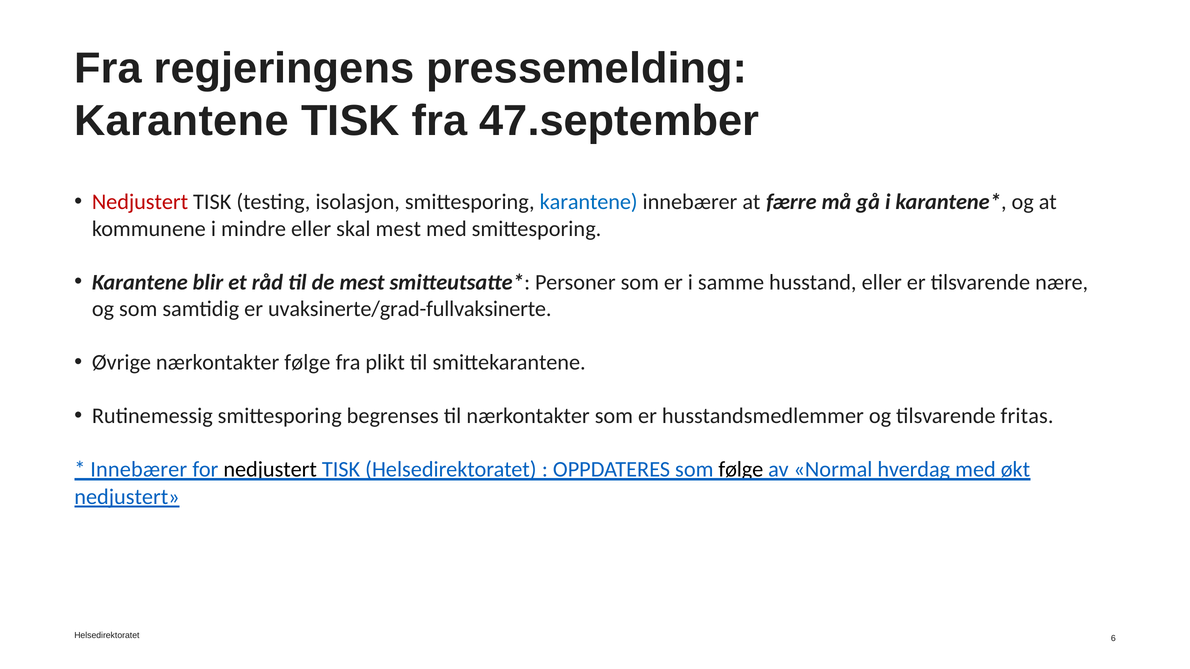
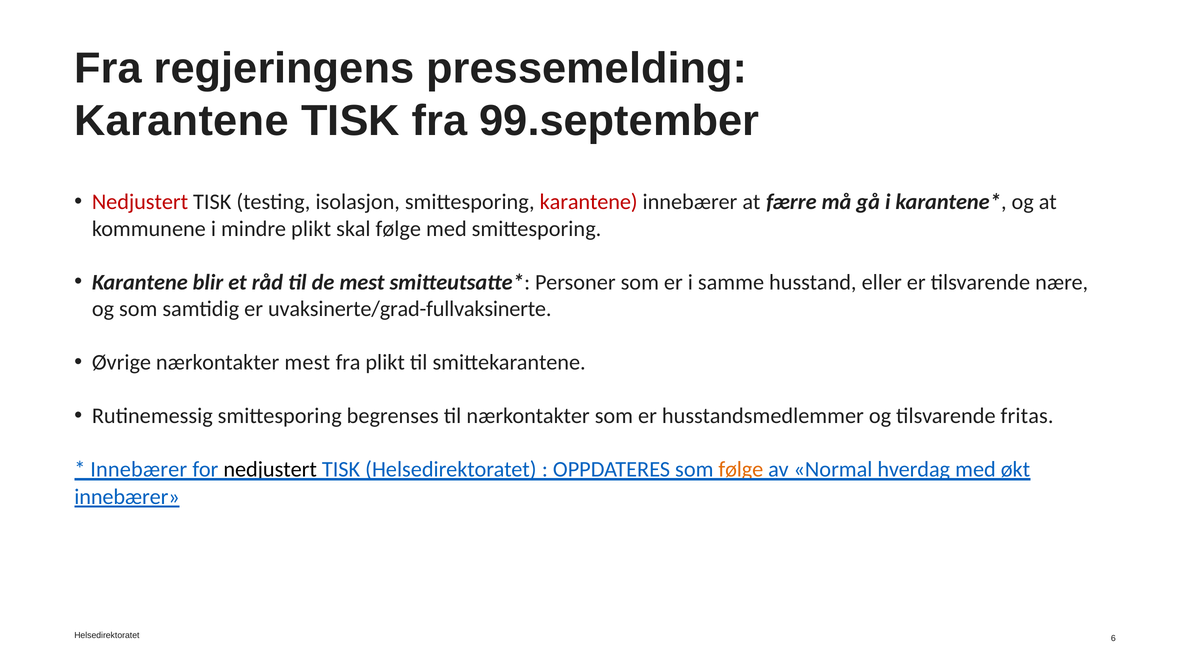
47.september: 47.september -> 99.september
karantene at (589, 202) colour: blue -> red
mindre eller: eller -> plikt
skal mest: mest -> følge
nærkontakter følge: følge -> mest
følge at (741, 470) colour: black -> orange
nedjustert at (127, 497): nedjustert -> innebærer
